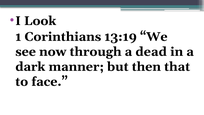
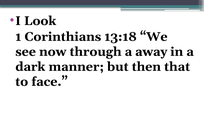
13:19: 13:19 -> 13:18
dead: dead -> away
